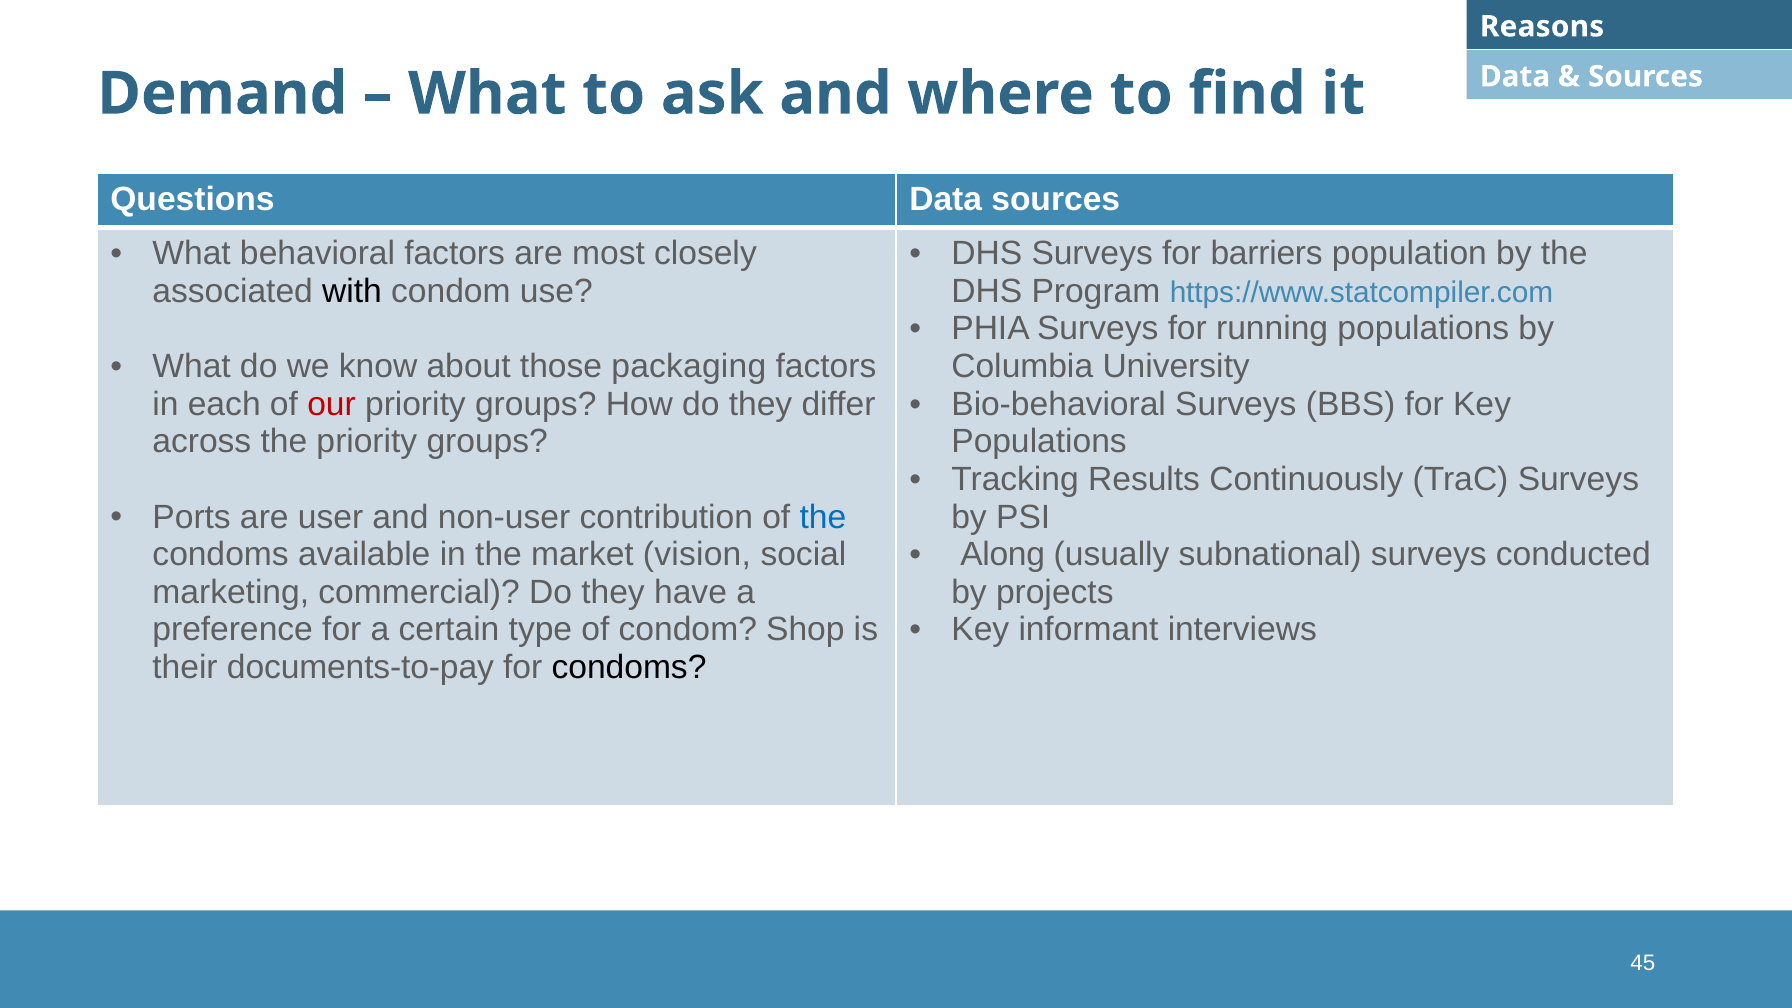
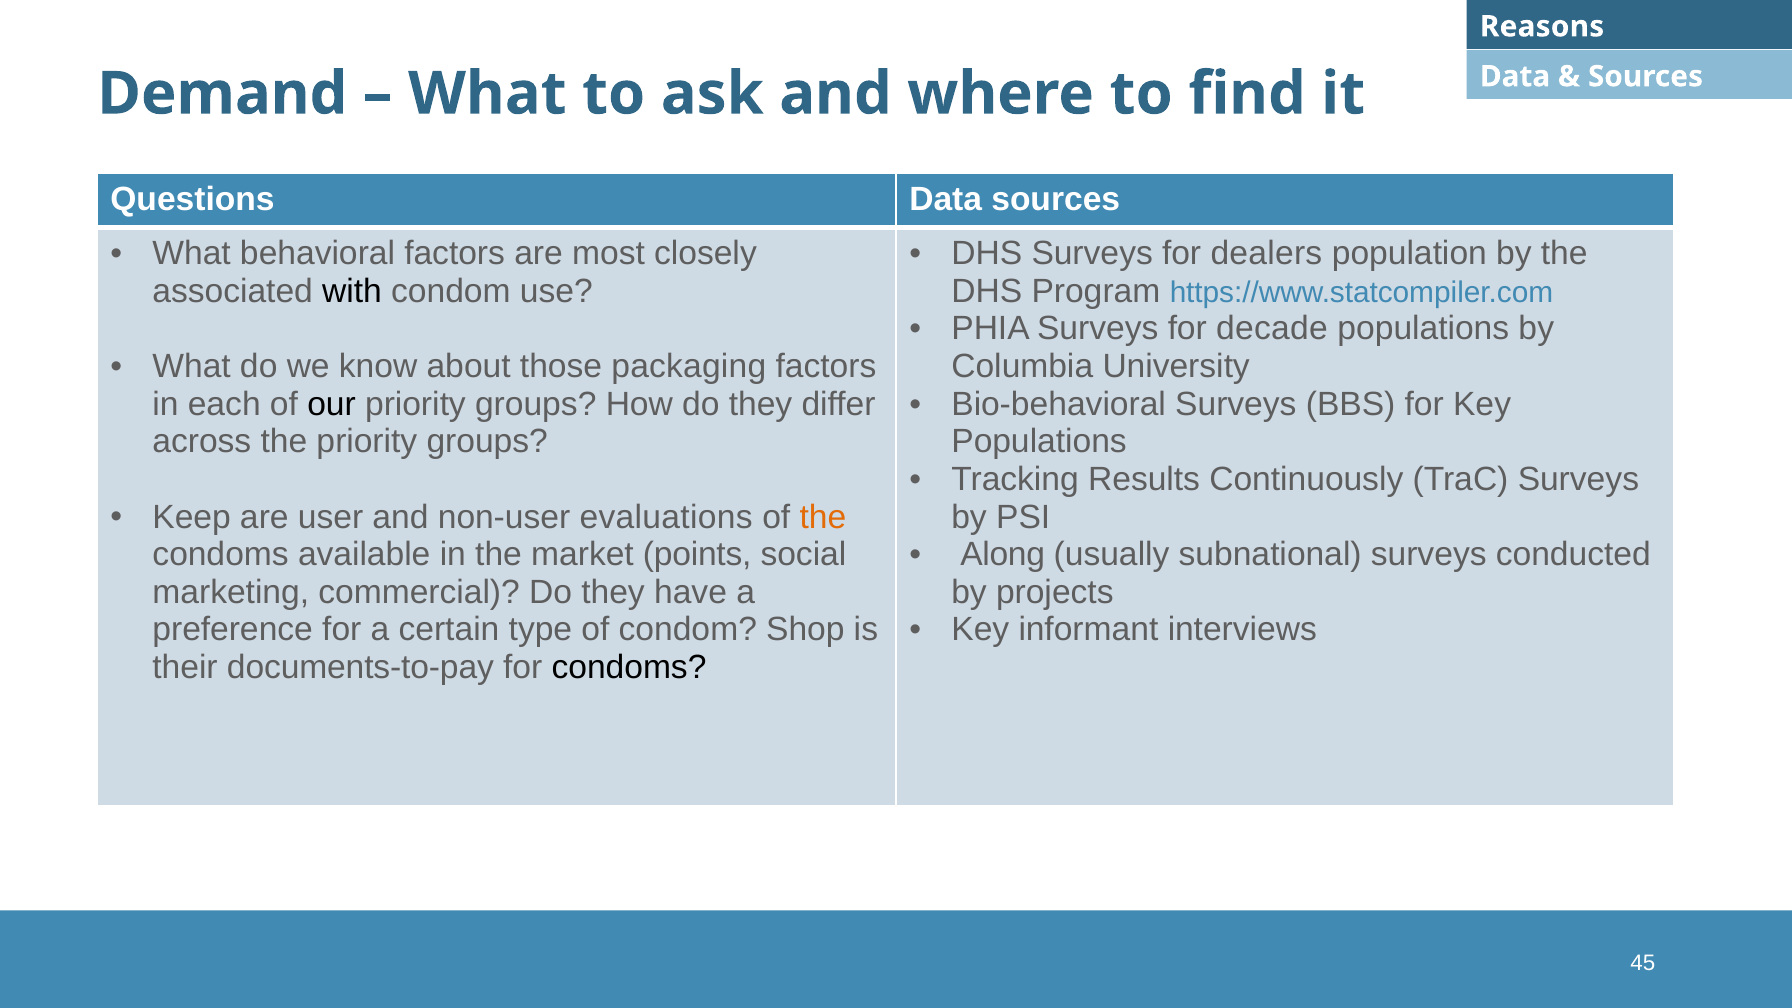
barriers: barriers -> dealers
running: running -> decade
our colour: red -> black
Ports: Ports -> Keep
contribution: contribution -> evaluations
the at (823, 517) colour: blue -> orange
vision: vision -> points
